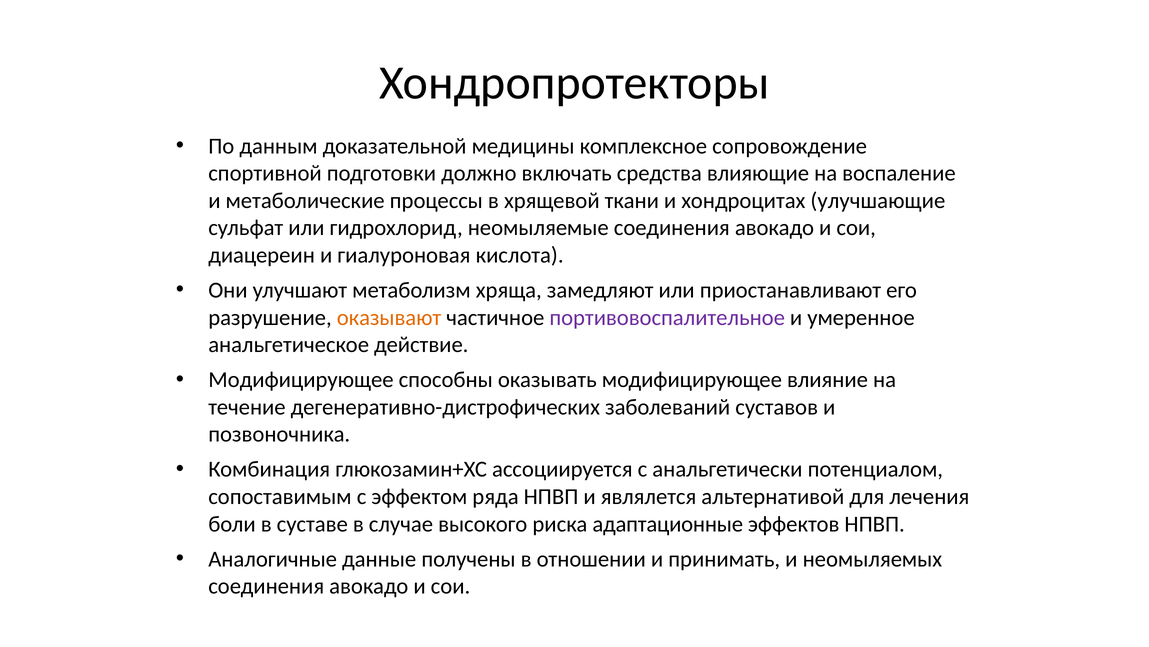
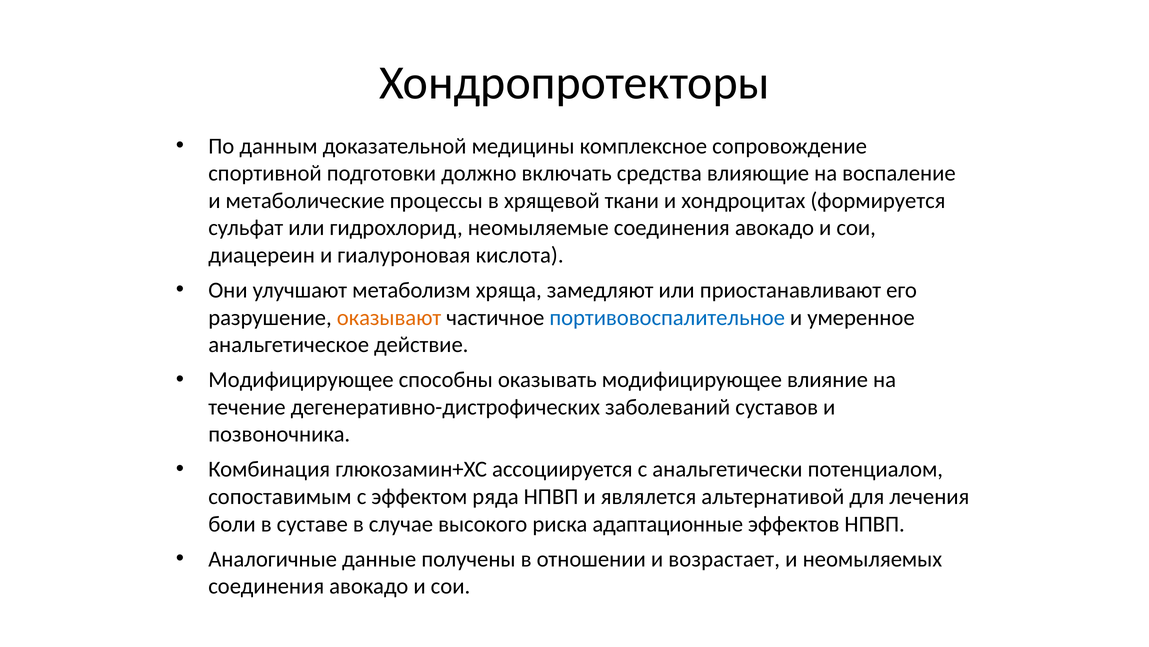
улучшающие: улучшающие -> формируется
портивовоспалительное colour: purple -> blue
принимать: принимать -> возрастает
